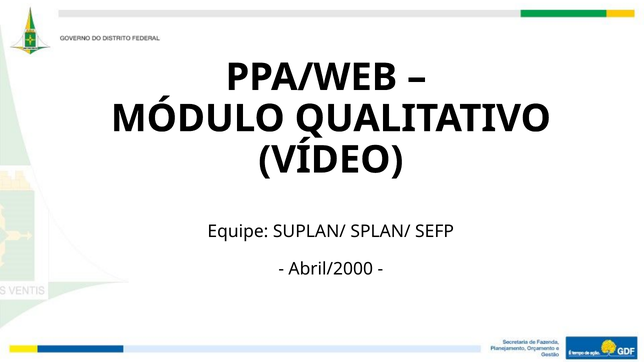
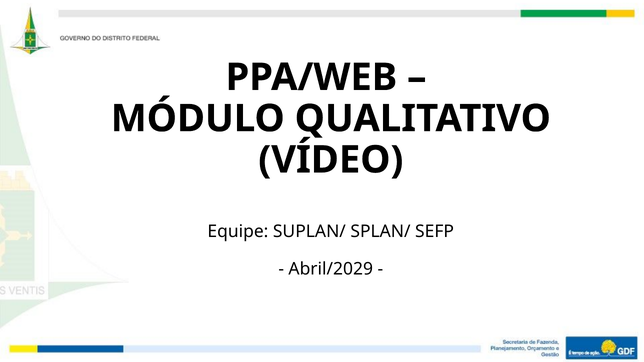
Abril/2000: Abril/2000 -> Abril/2029
